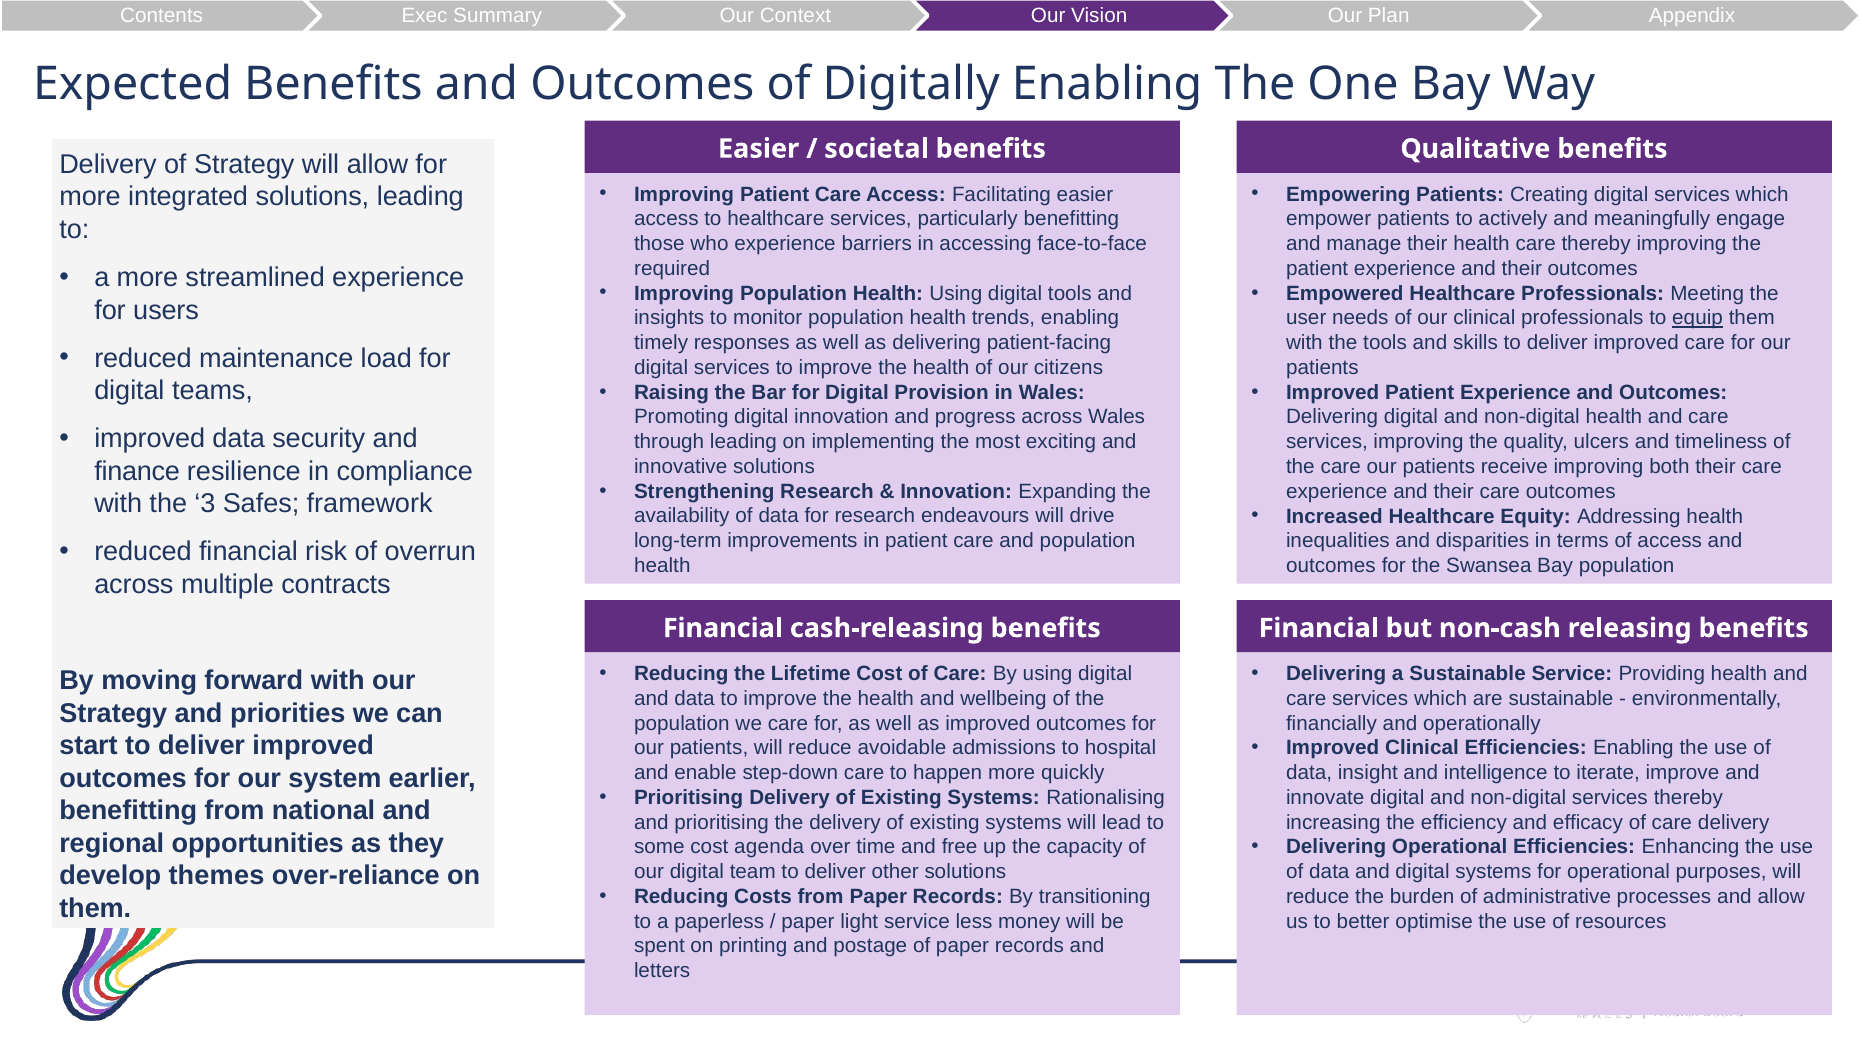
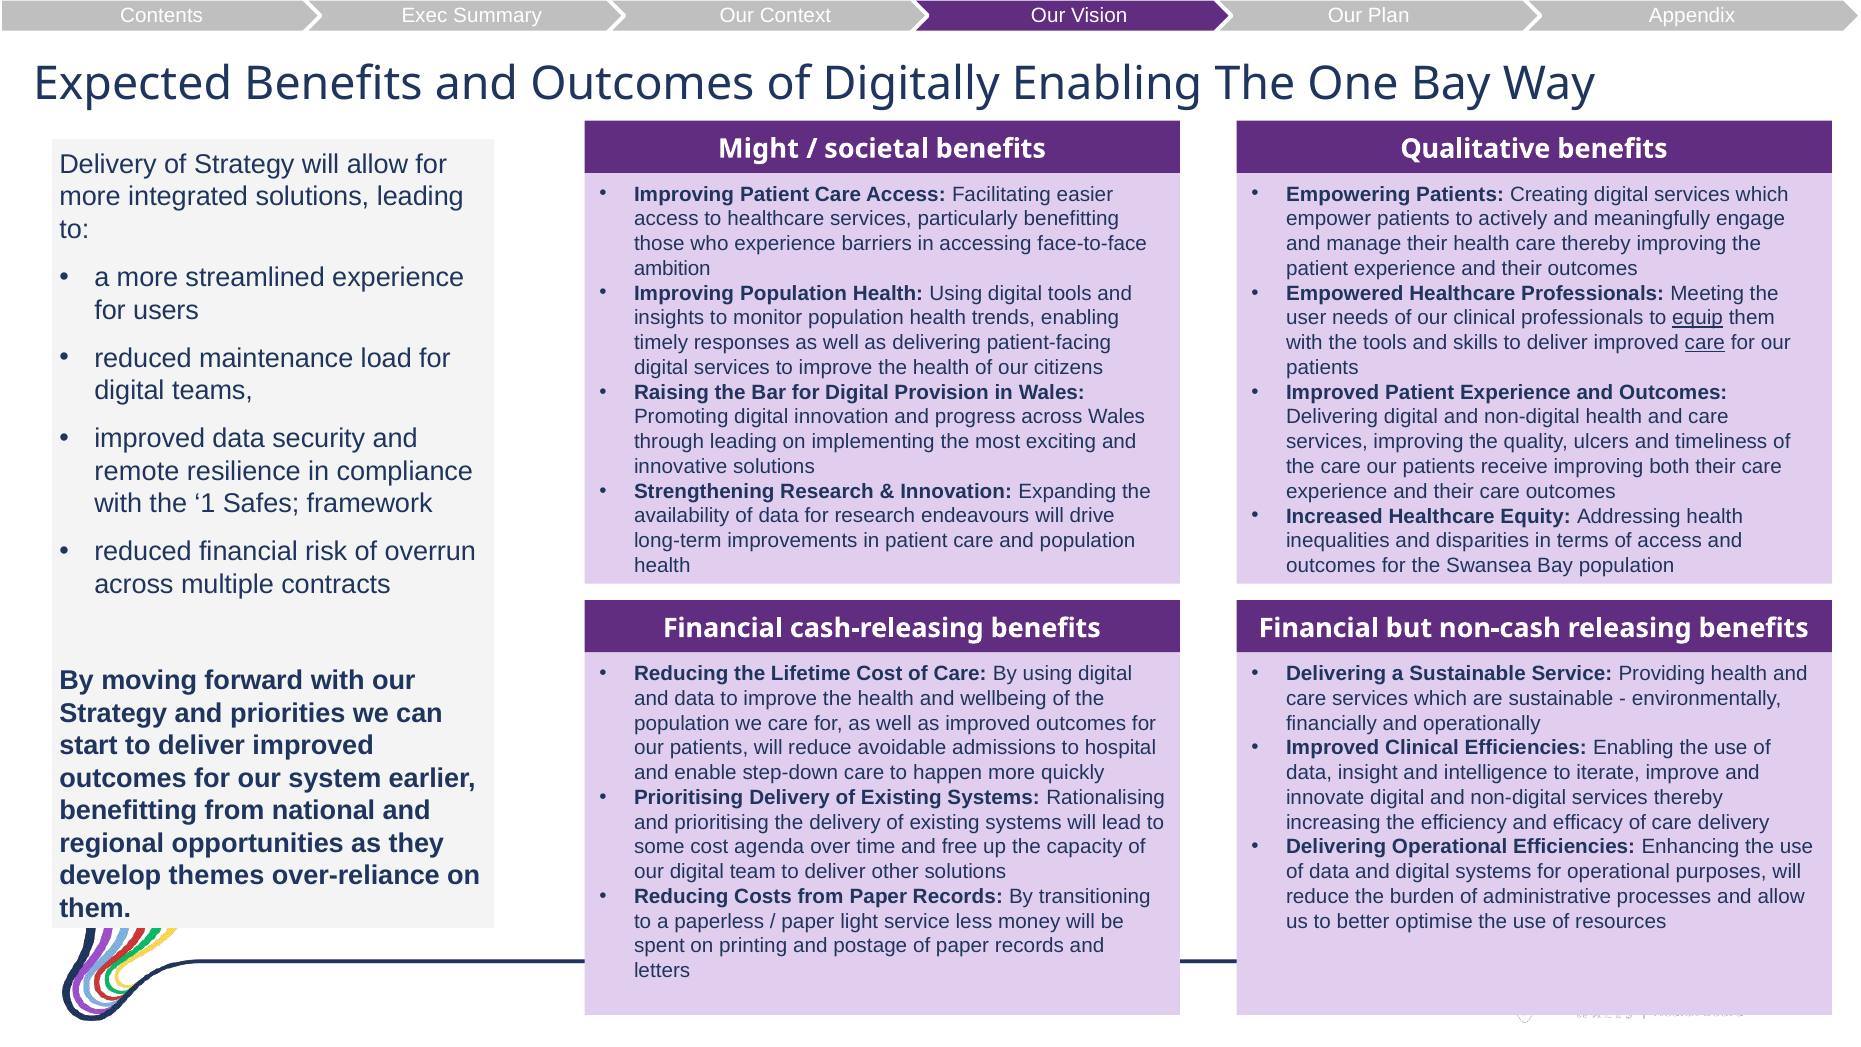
Easier at (759, 149): Easier -> Might
required: required -> ambition
care at (1705, 343) underline: none -> present
finance: finance -> remote
3: 3 -> 1
